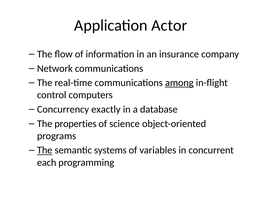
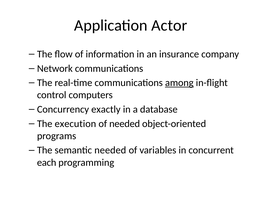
properties: properties -> execution
of science: science -> needed
The at (45, 150) underline: present -> none
semantic systems: systems -> needed
